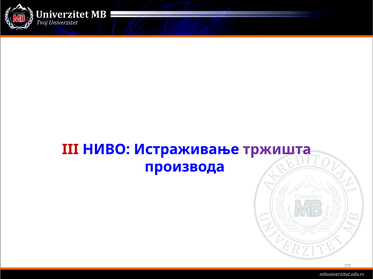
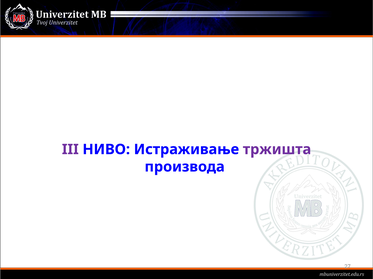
III colour: red -> purple
